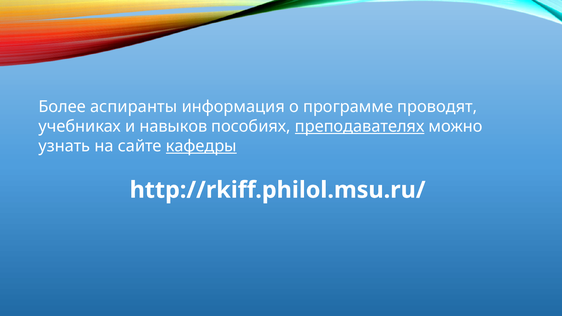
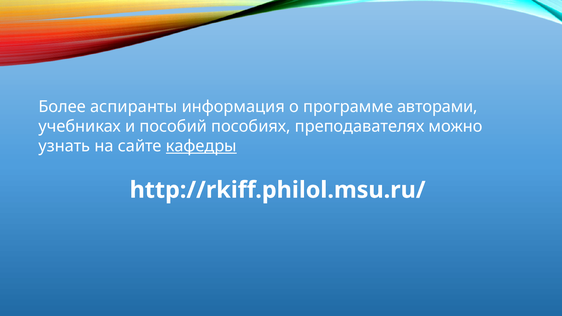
проводят: проводят -> авторами
навыков: навыков -> пособий
преподавателях underline: present -> none
